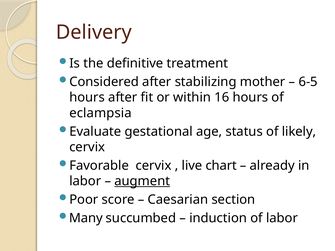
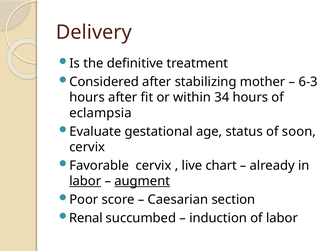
6-5: 6-5 -> 6-3
16: 16 -> 34
likely: likely -> soon
labor at (85, 181) underline: none -> present
Many: Many -> Renal
